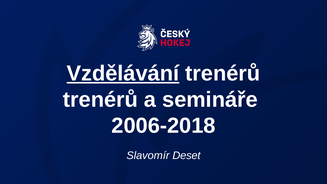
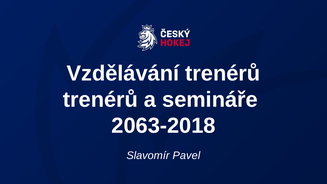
Vzdělávání underline: present -> none
2006-2018: 2006-2018 -> 2063-2018
Deset: Deset -> Pavel
